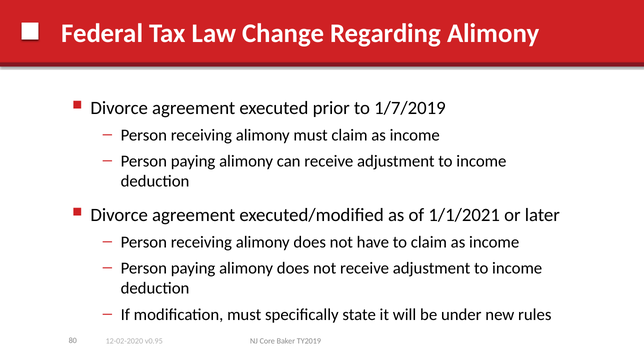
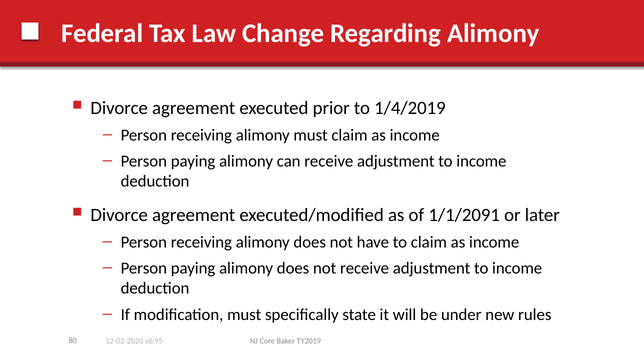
1/7/2019: 1/7/2019 -> 1/4/2019
1/1/2021: 1/1/2021 -> 1/1/2091
